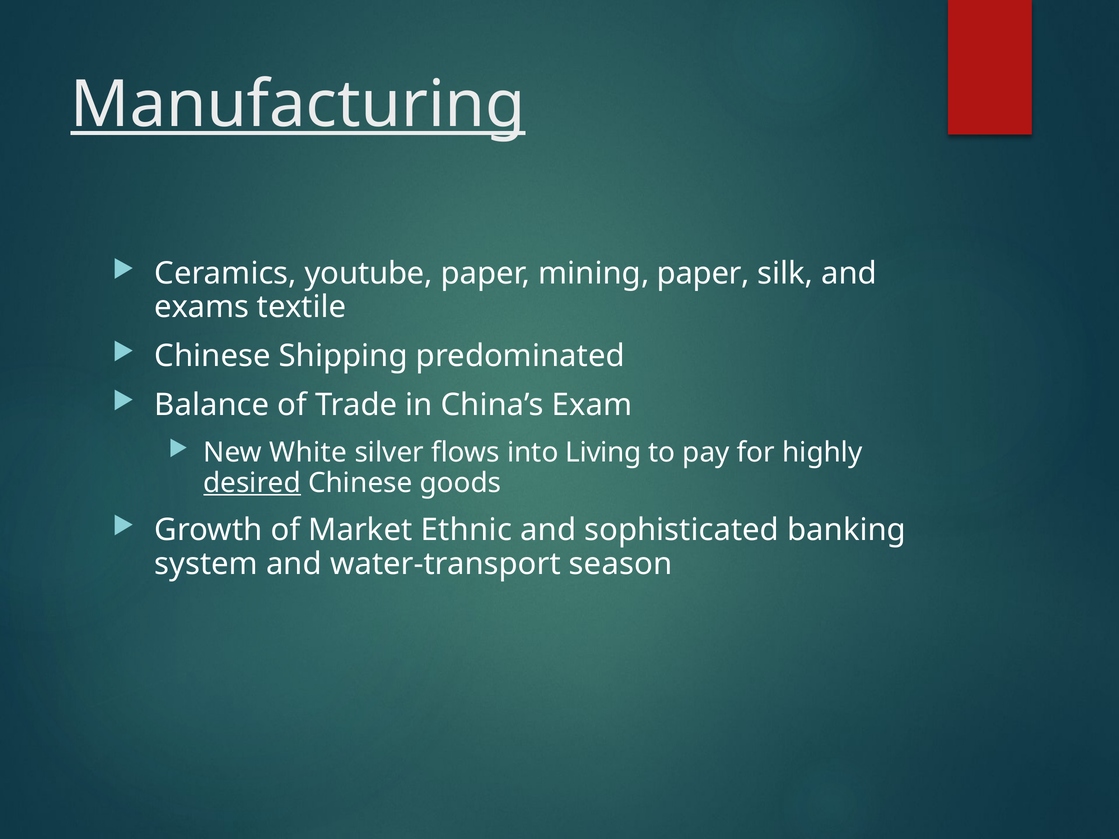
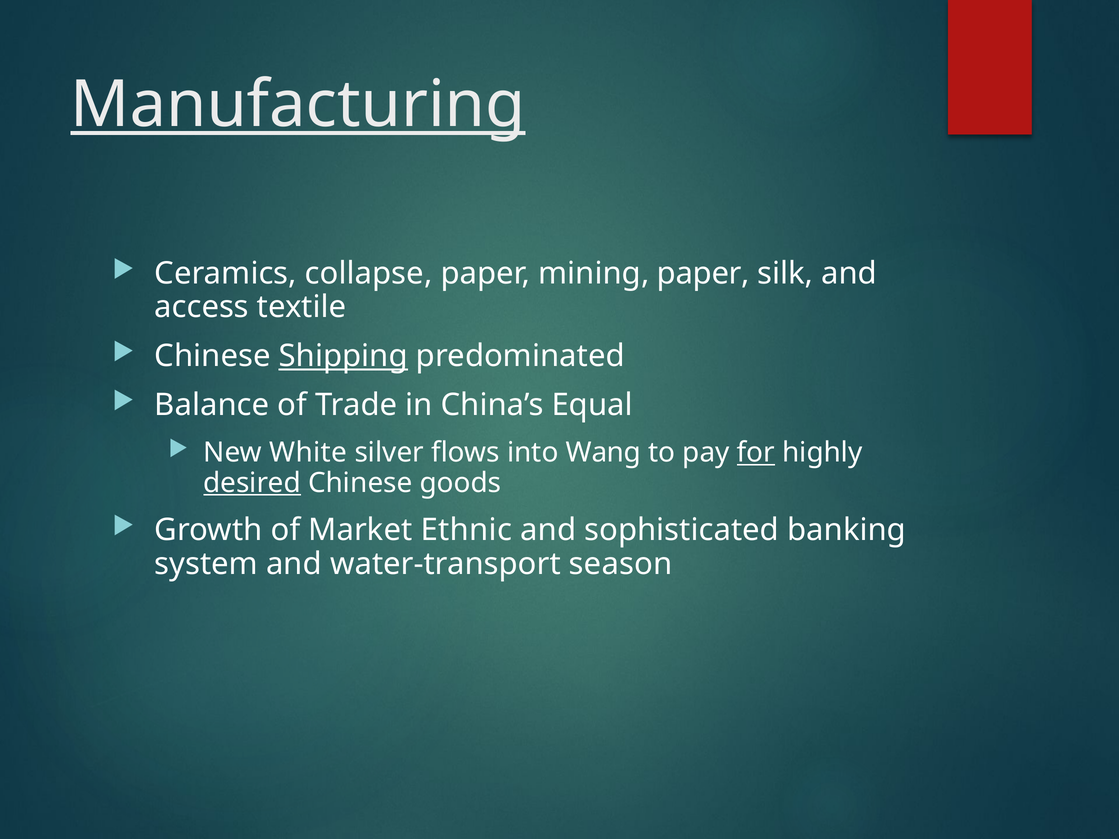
youtube: youtube -> collapse
exams: exams -> access
Shipping underline: none -> present
Exam: Exam -> Equal
Living: Living -> Wang
for underline: none -> present
